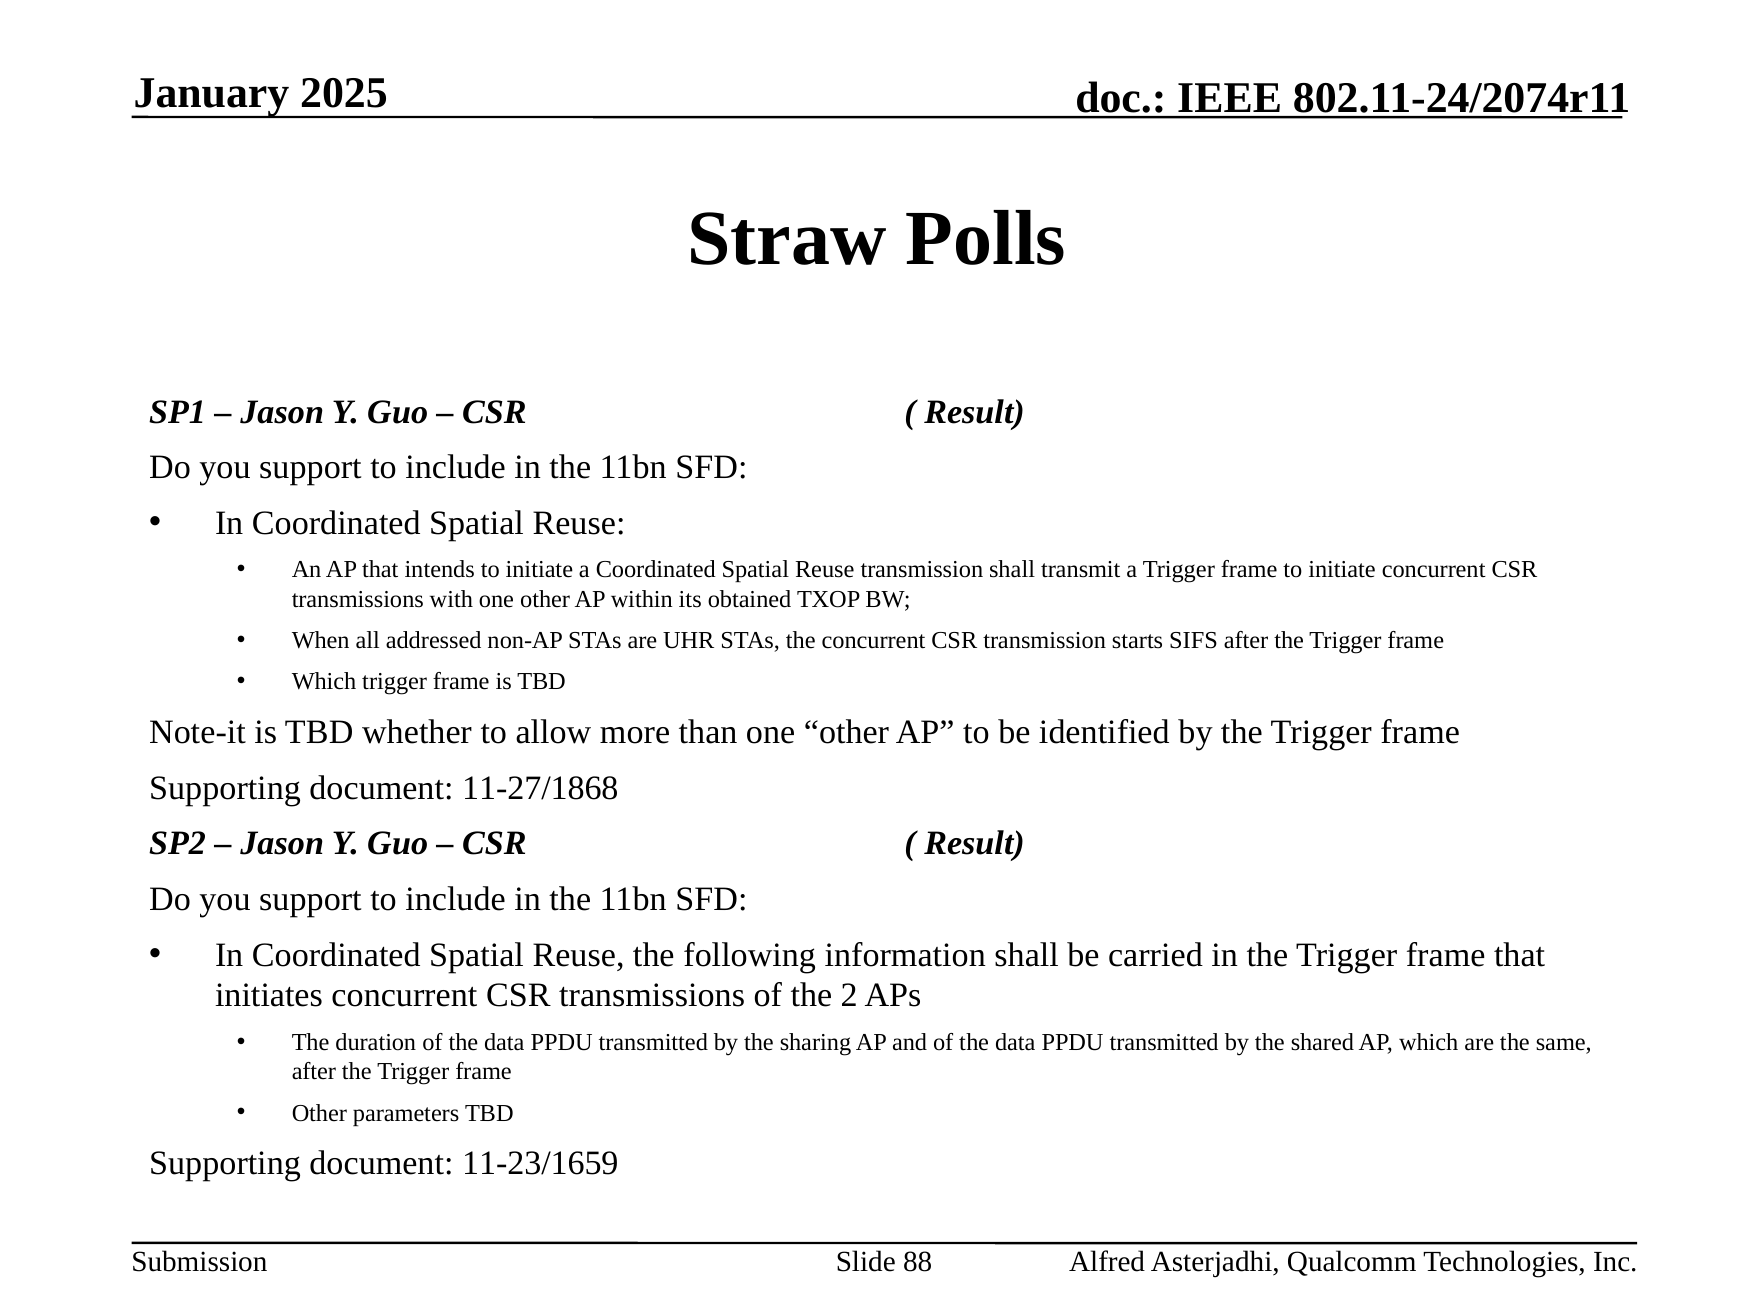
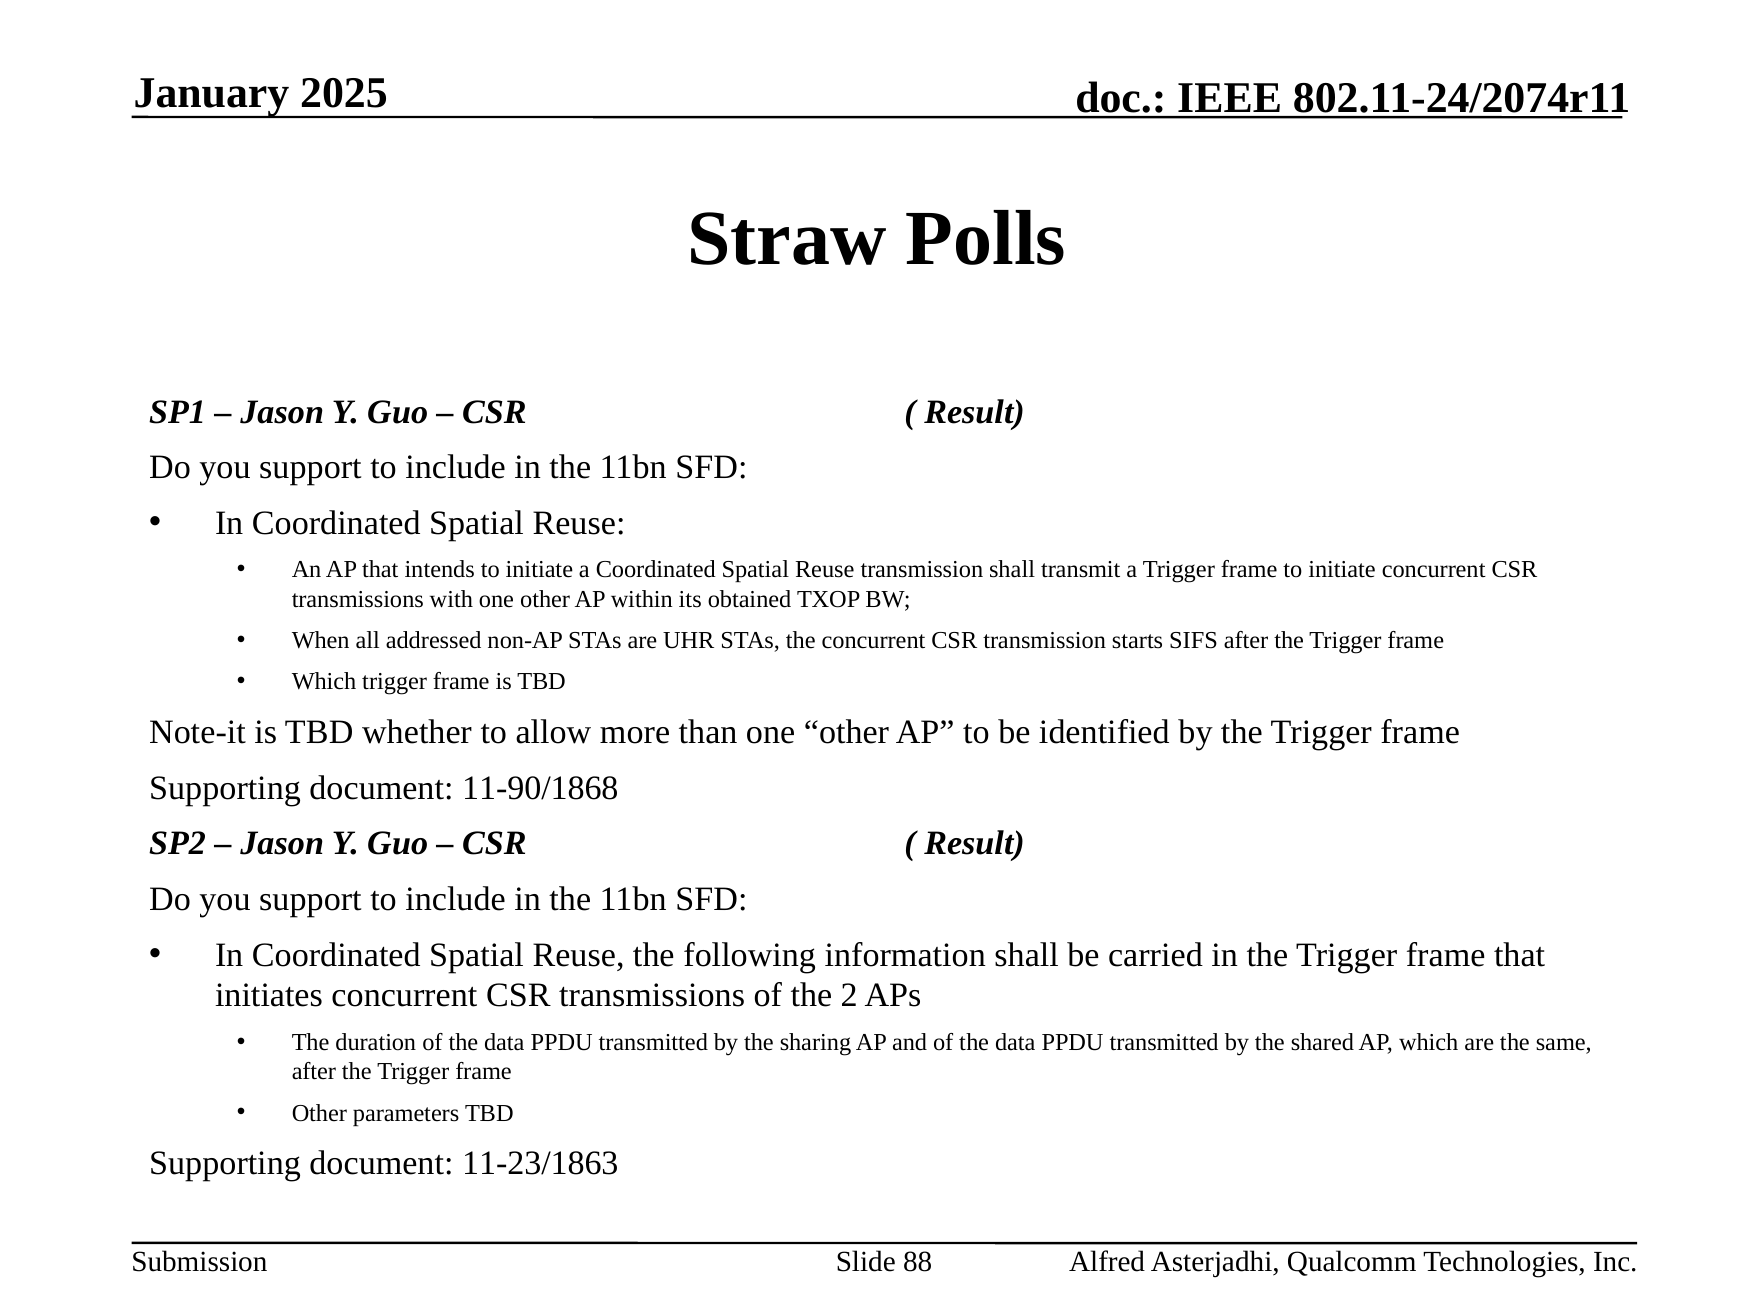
11-27/1868: 11-27/1868 -> 11-90/1868
11-23/1659: 11-23/1659 -> 11-23/1863
